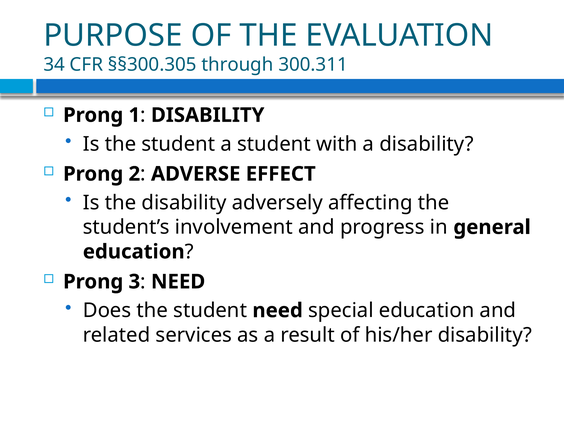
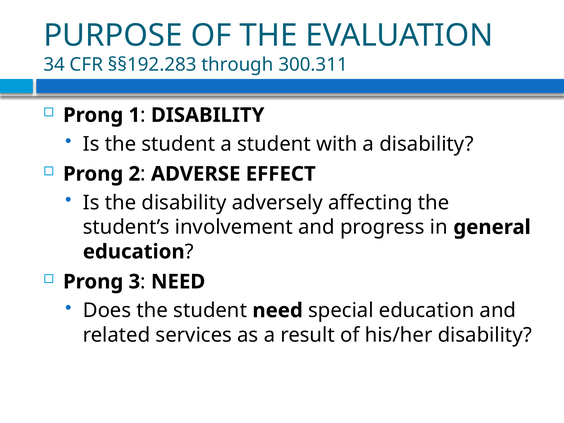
§§300.305: §§300.305 -> §§192.283
